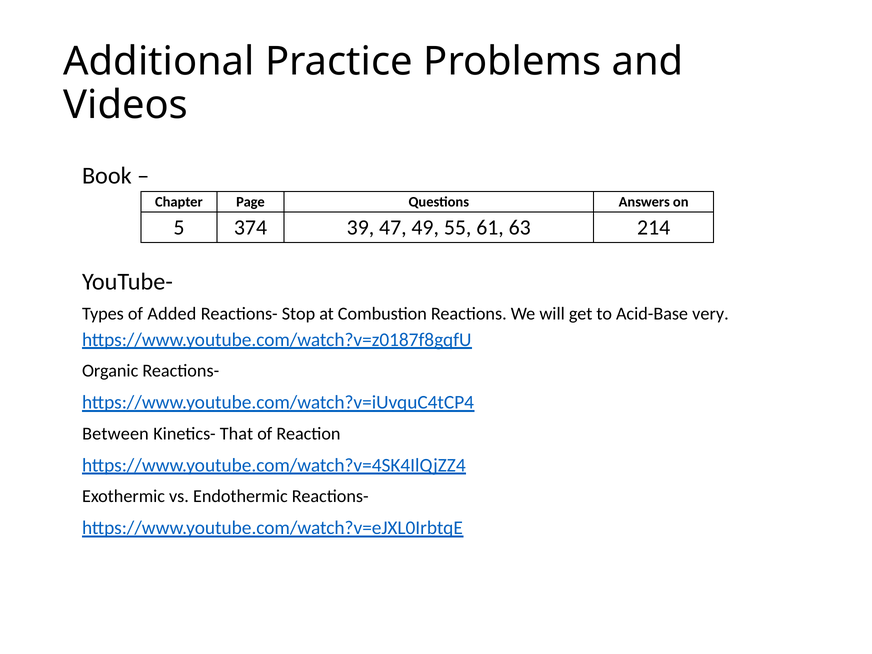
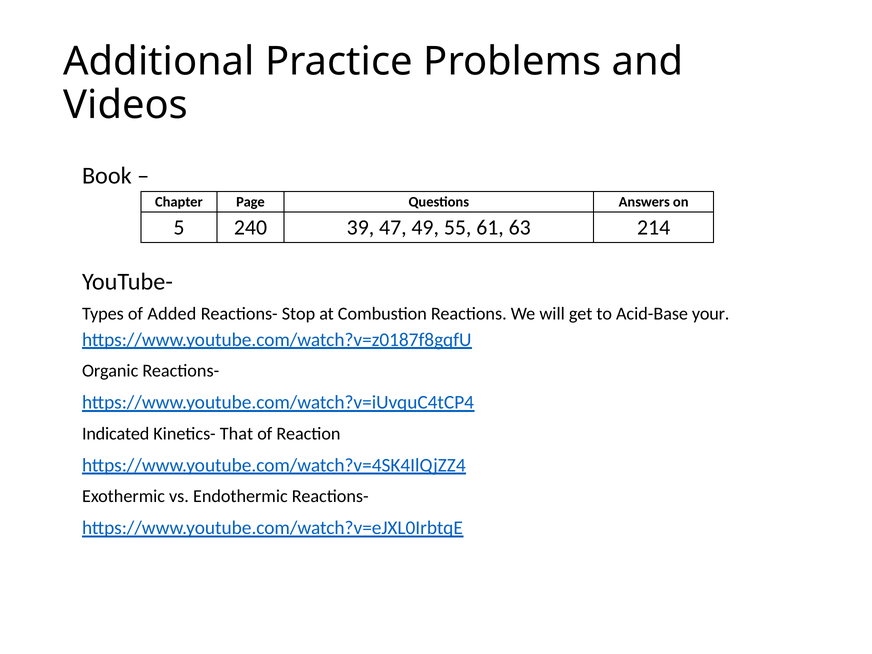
374: 374 -> 240
very: very -> your
Between: Between -> Indicated
